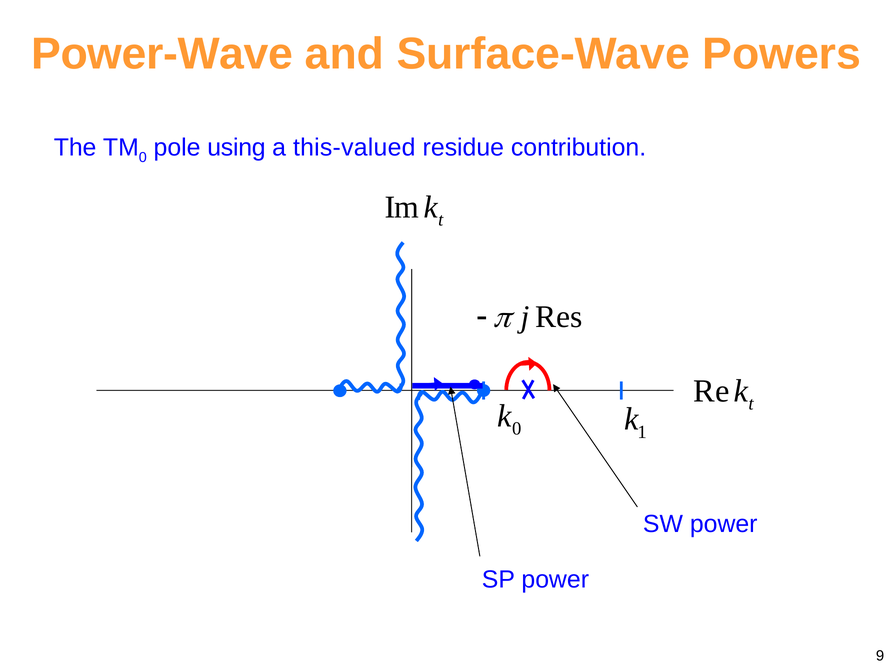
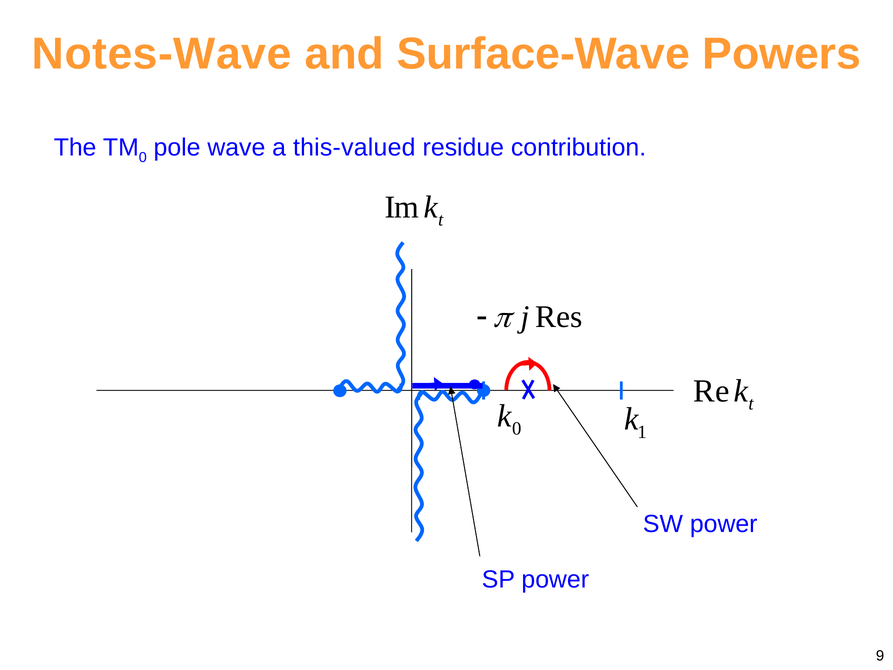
Power-Wave: Power-Wave -> Notes-Wave
using: using -> wave
